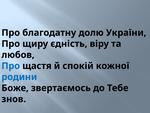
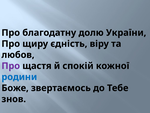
Про at (11, 66) colour: blue -> purple
